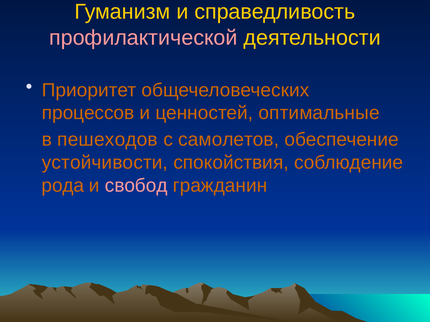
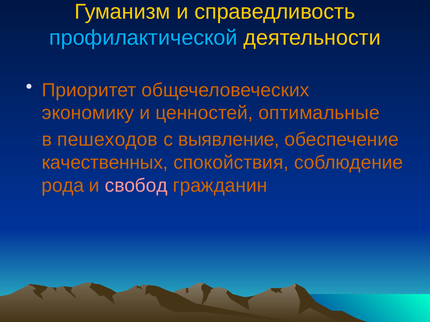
профилактической colour: pink -> light blue
процессов: процессов -> экономику
самолетов: самолетов -> выявление
устойчивости: устойчивости -> качественных
